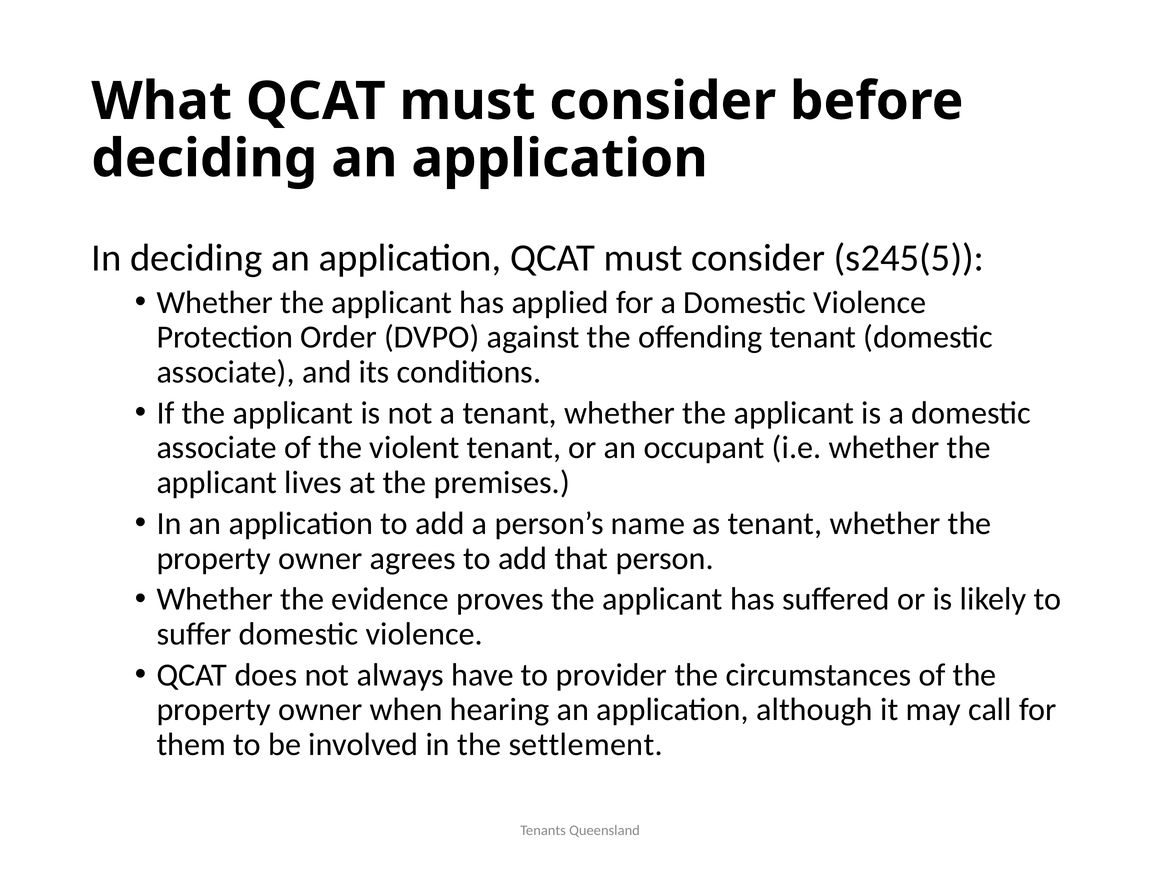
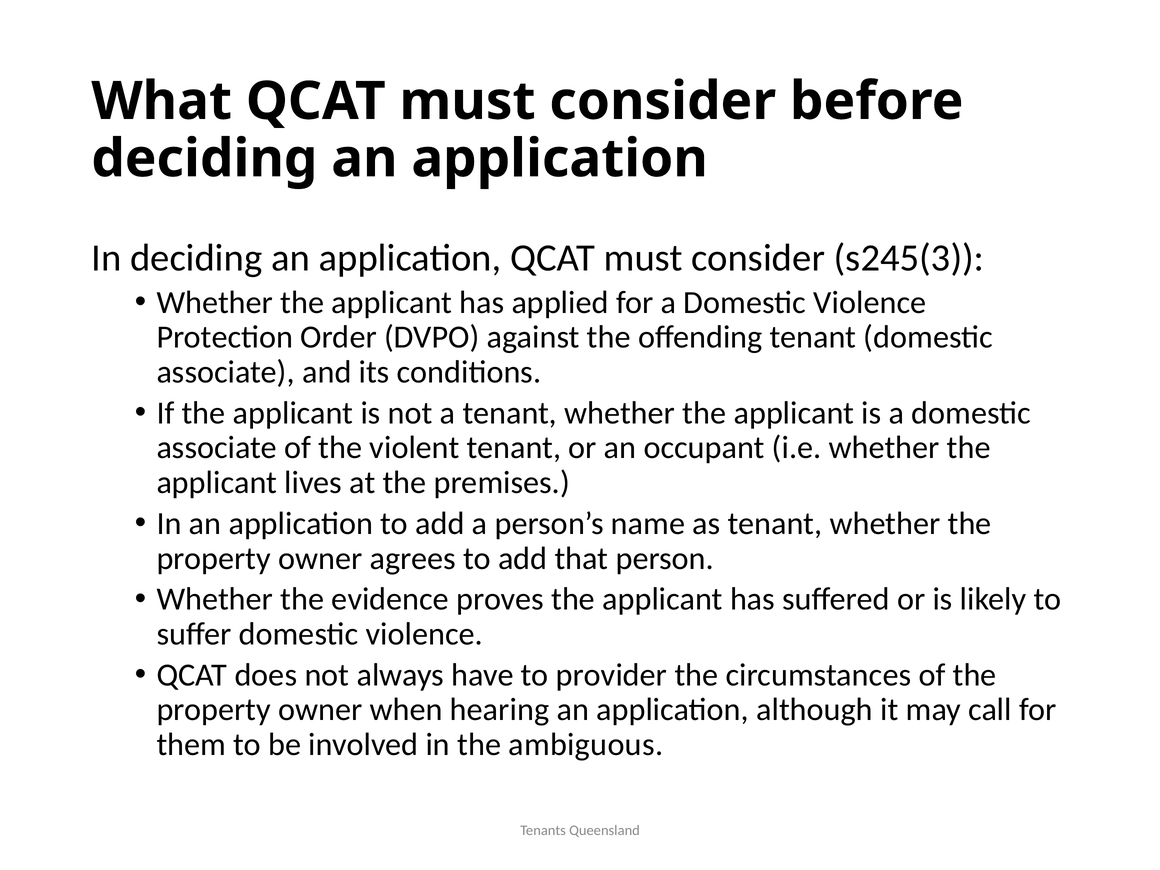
s245(5: s245(5 -> s245(3
settlement: settlement -> ambiguous
